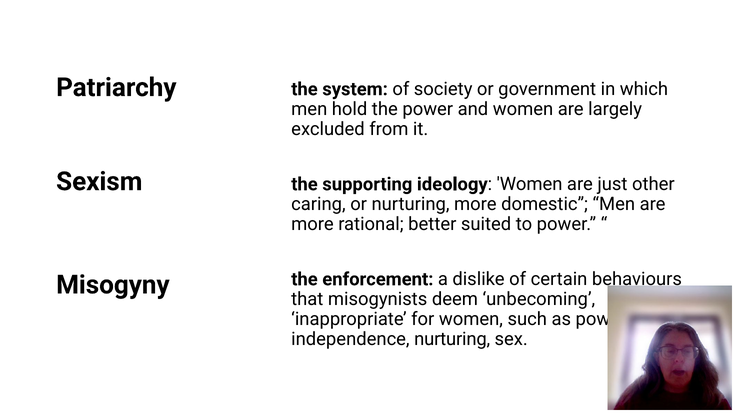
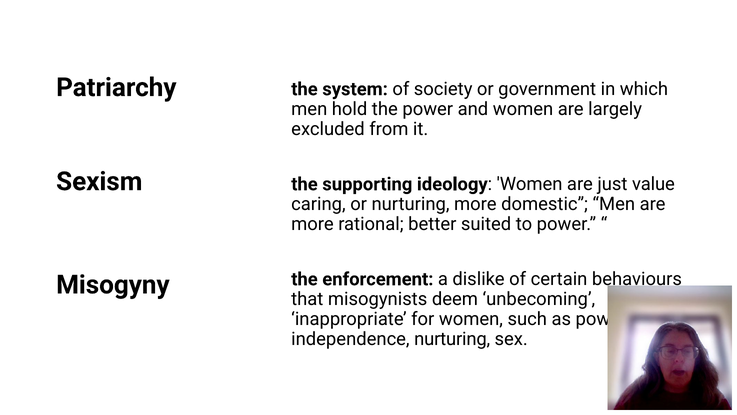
other: other -> value
